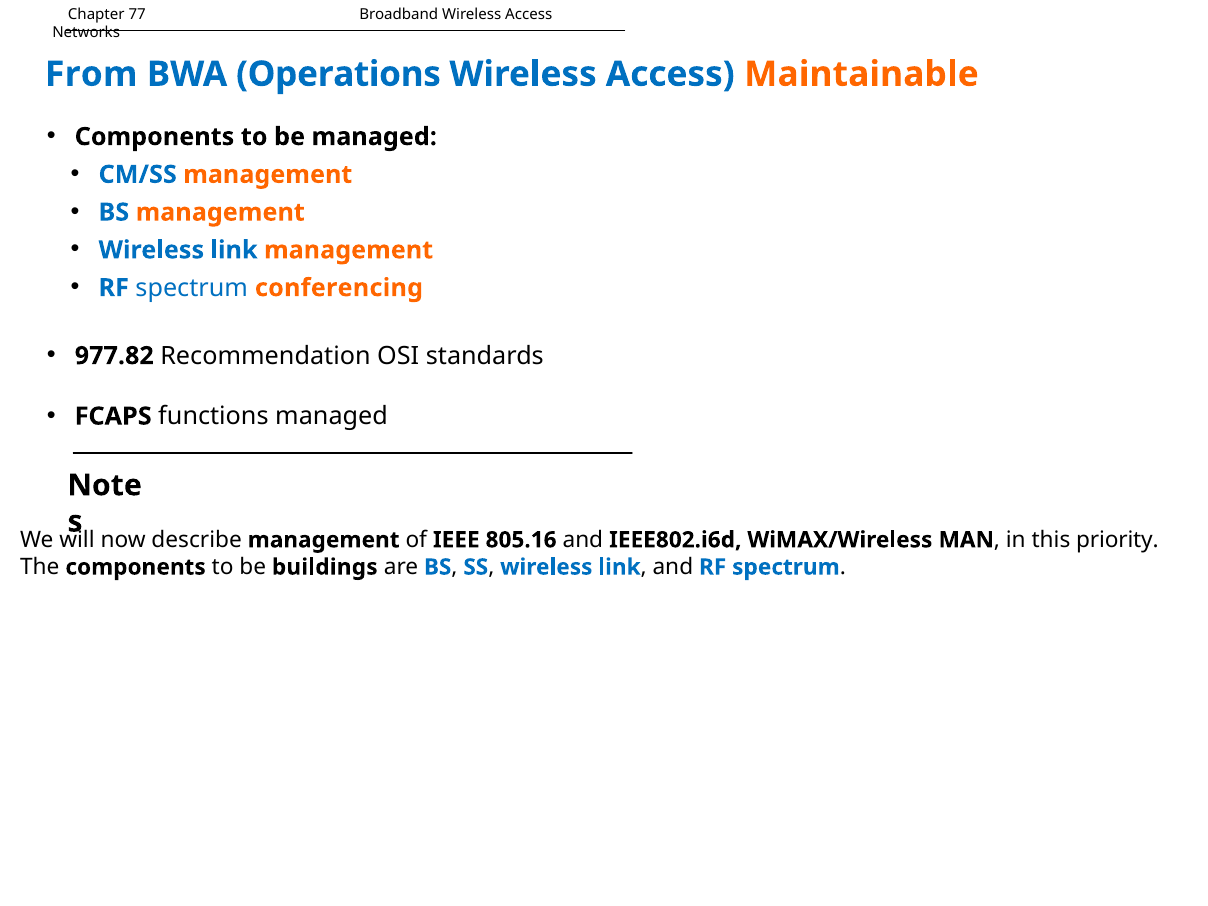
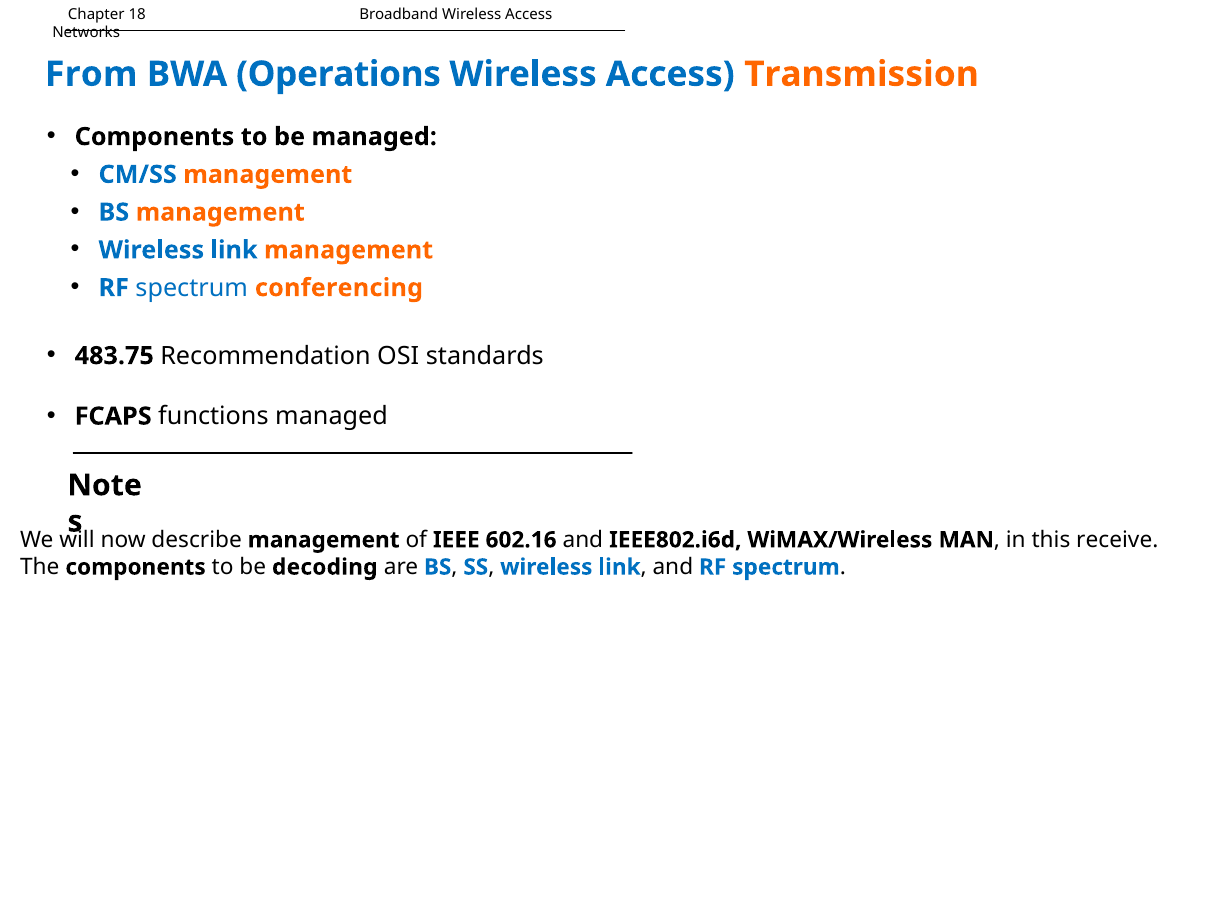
77: 77 -> 18
Maintainable: Maintainable -> Transmission
977.82: 977.82 -> 483.75
805.16: 805.16 -> 602.16
priority: priority -> receive
buildings: buildings -> decoding
